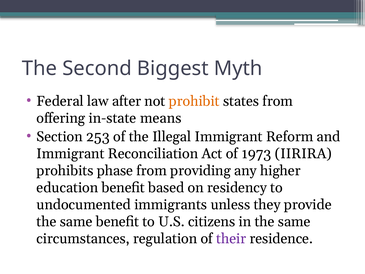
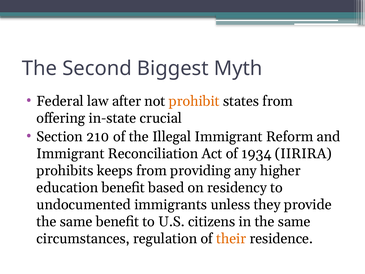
means: means -> crucial
253: 253 -> 210
1973: 1973 -> 1934
phase: phase -> keeps
their colour: purple -> orange
